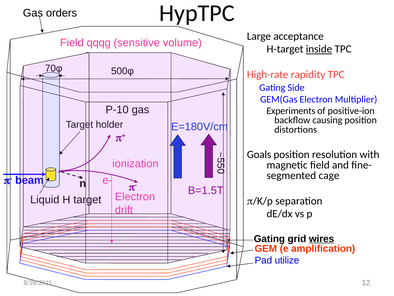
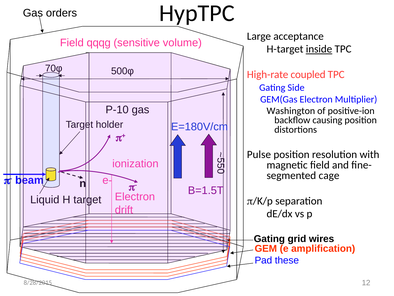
rapidity: rapidity -> coupled
Experiments: Experiments -> Washington
Goals: Goals -> Pulse
wires underline: present -> none
utilize: utilize -> these
